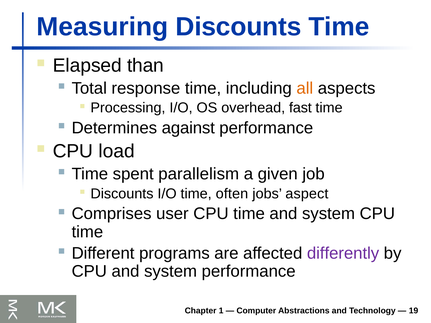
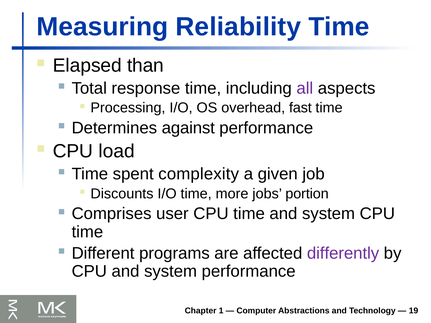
Measuring Discounts: Discounts -> Reliability
all colour: orange -> purple
parallelism: parallelism -> complexity
often: often -> more
aspect: aspect -> portion
